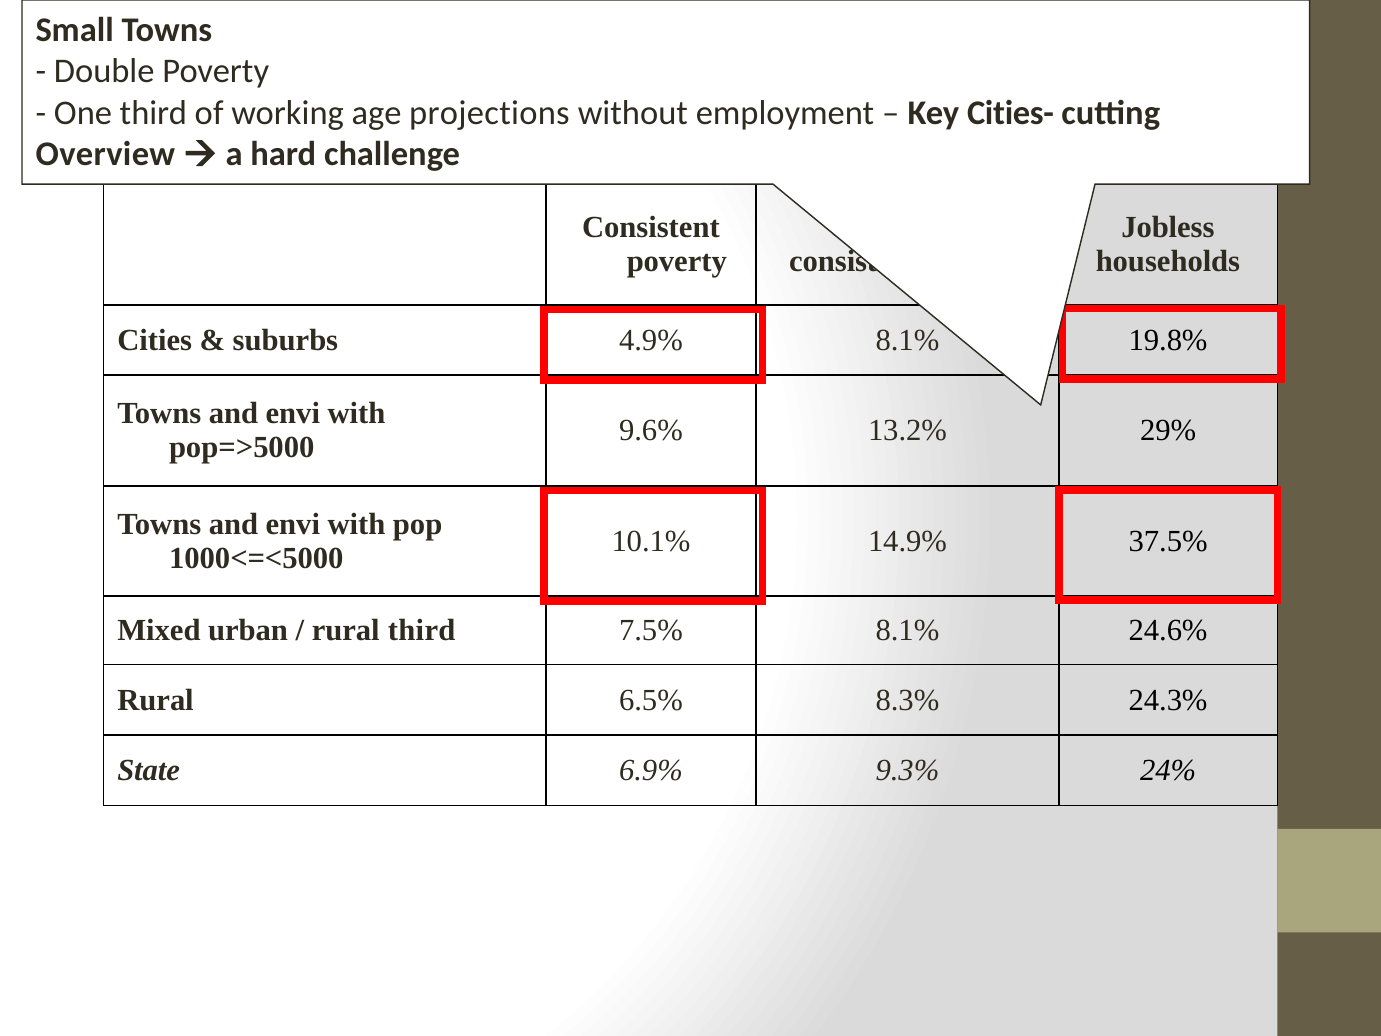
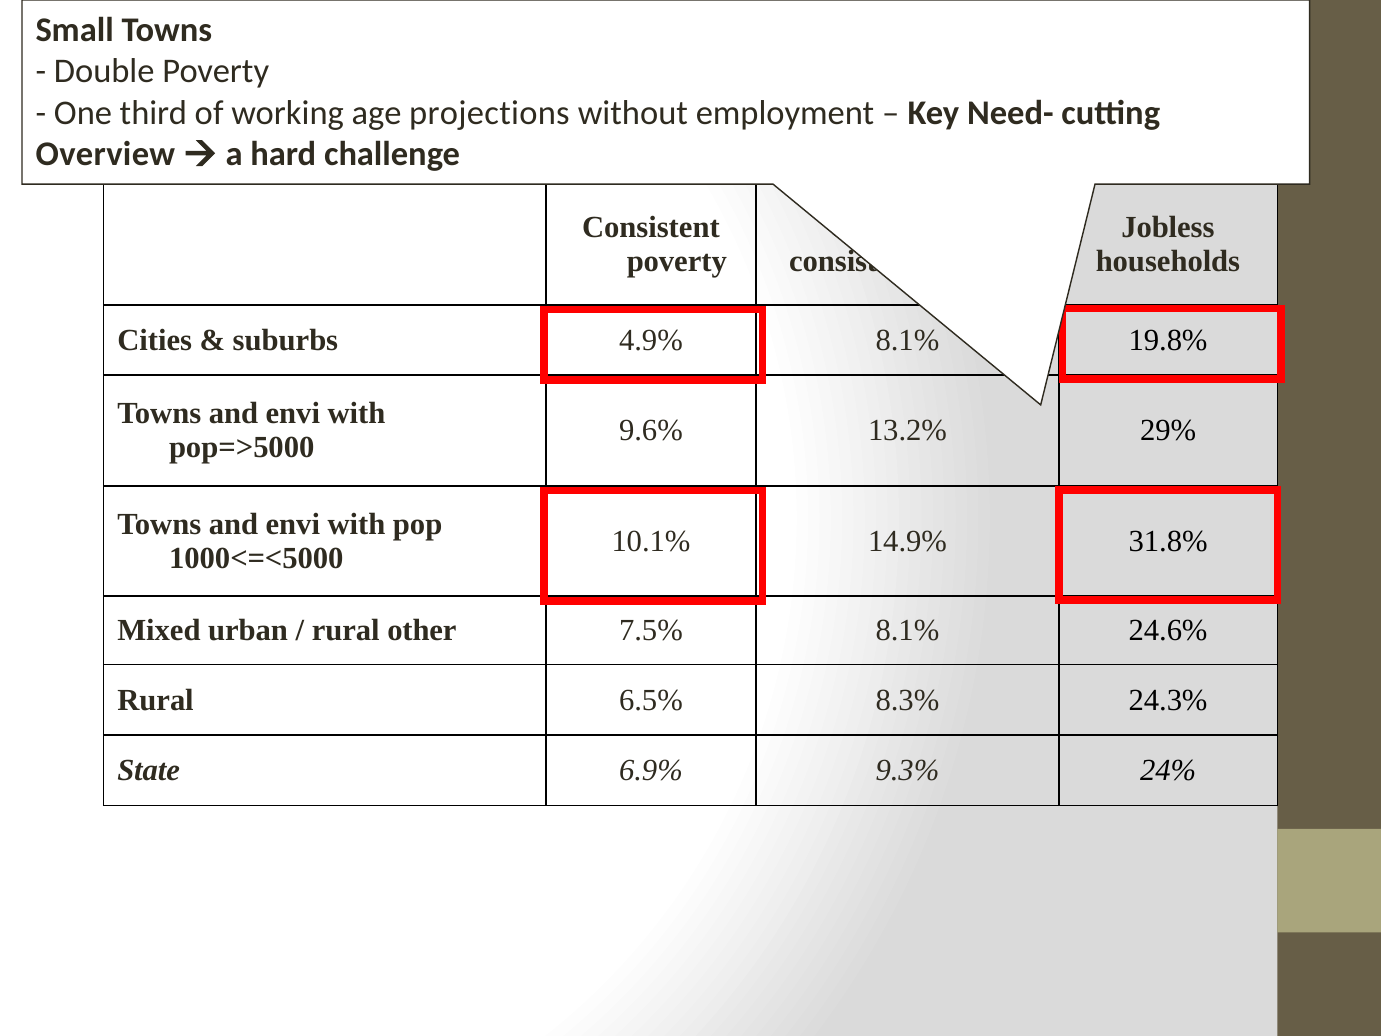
Cities-: Cities- -> Need-
37.5%: 37.5% -> 31.8%
rural third: third -> other
